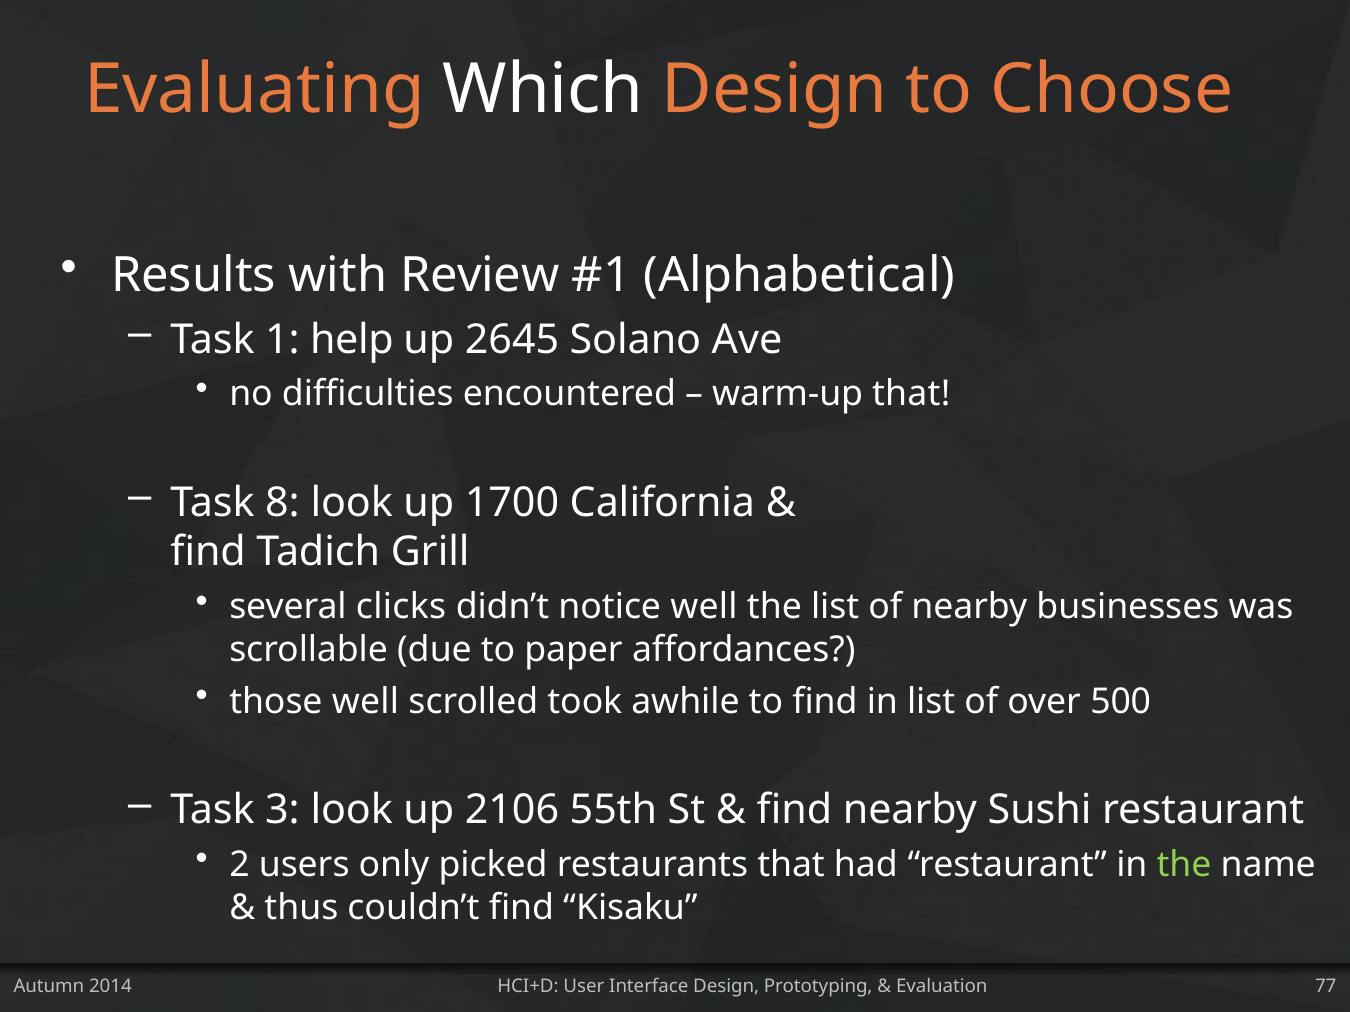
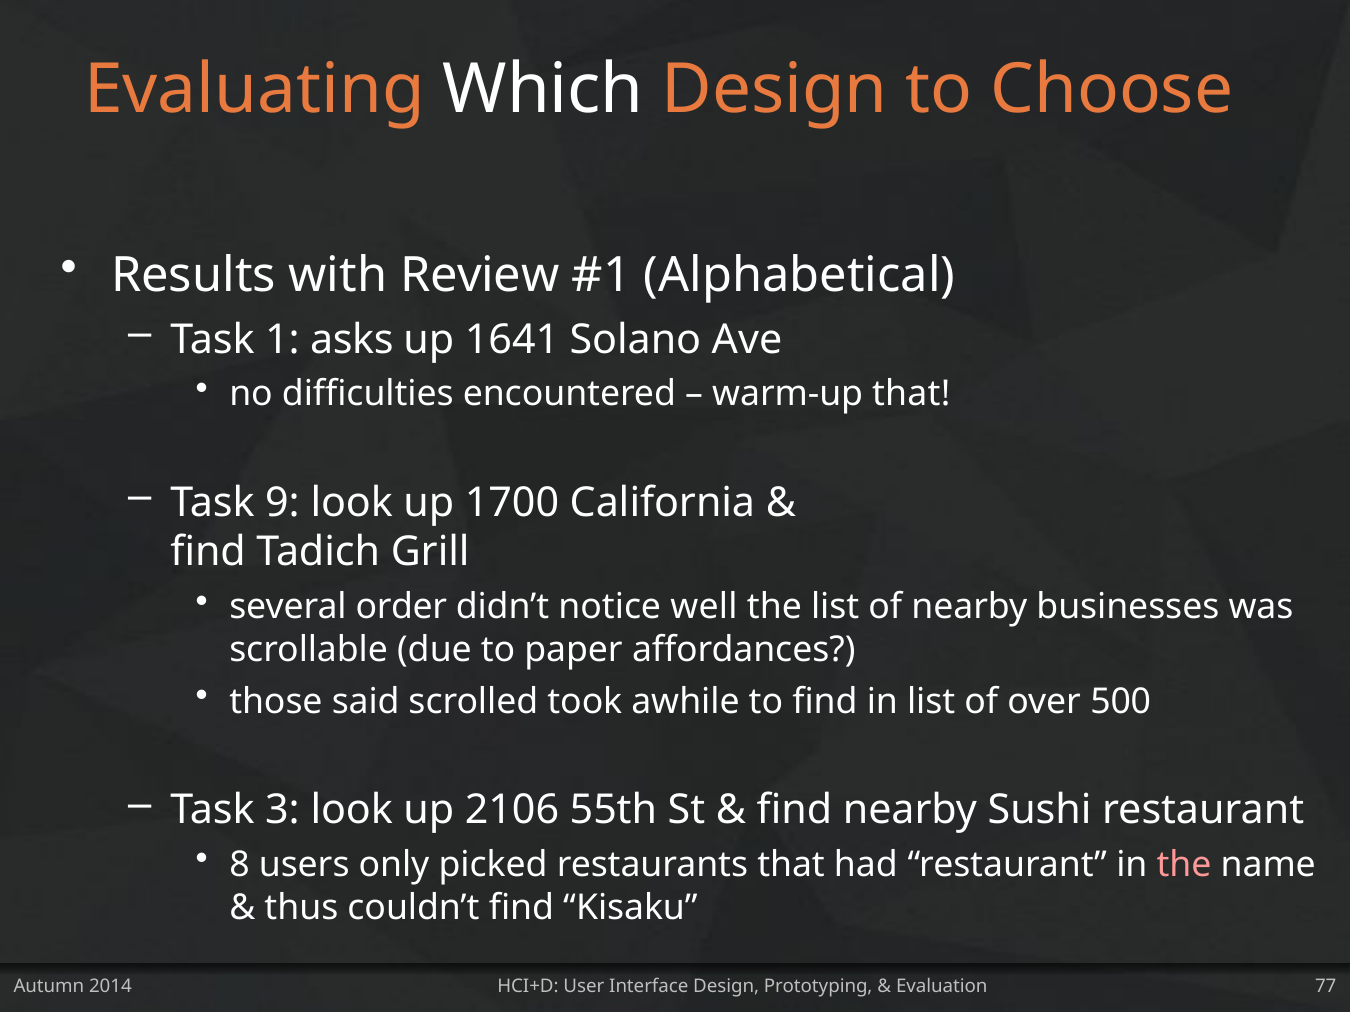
help: help -> asks
2645: 2645 -> 1641
8: 8 -> 9
clicks: clicks -> order
those well: well -> said
2: 2 -> 8
the at (1184, 865) colour: light green -> pink
